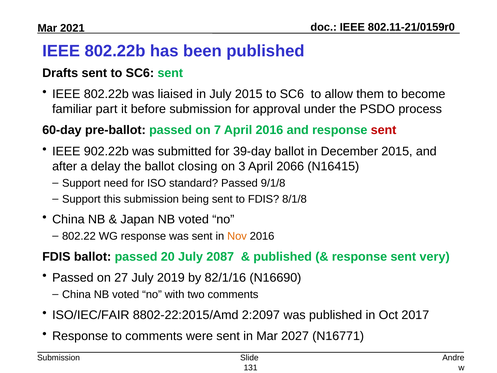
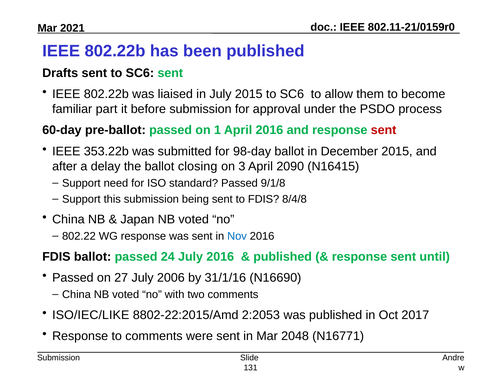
7: 7 -> 1
902.22b: 902.22b -> 353.22b
39-day: 39-day -> 98-day
2066: 2066 -> 2090
8/1/8: 8/1/8 -> 8/4/8
Nov colour: orange -> blue
20: 20 -> 24
July 2087: 2087 -> 2016
very: very -> until
2019: 2019 -> 2006
82/1/16: 82/1/16 -> 31/1/16
ISO/IEC/FAIR: ISO/IEC/FAIR -> ISO/IEC/LIKE
2:2097: 2:2097 -> 2:2053
2027: 2027 -> 2048
